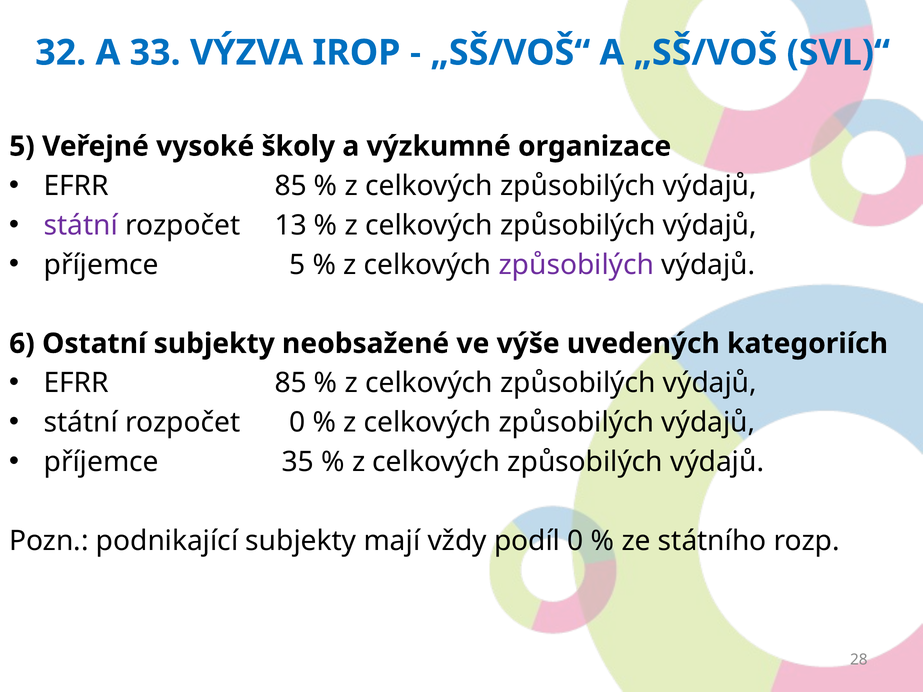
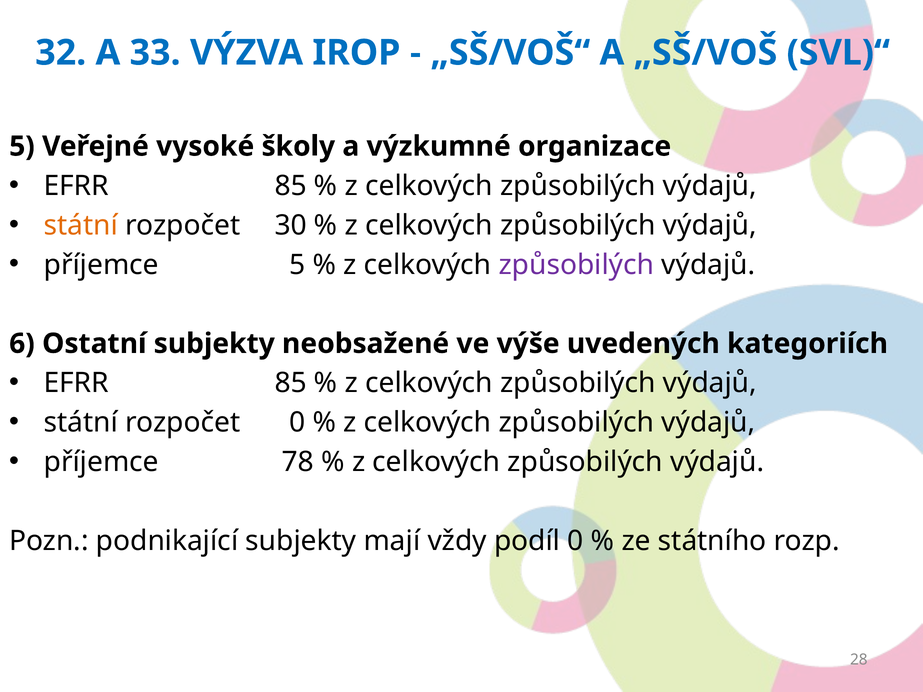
státní at (81, 225) colour: purple -> orange
13: 13 -> 30
35: 35 -> 78
